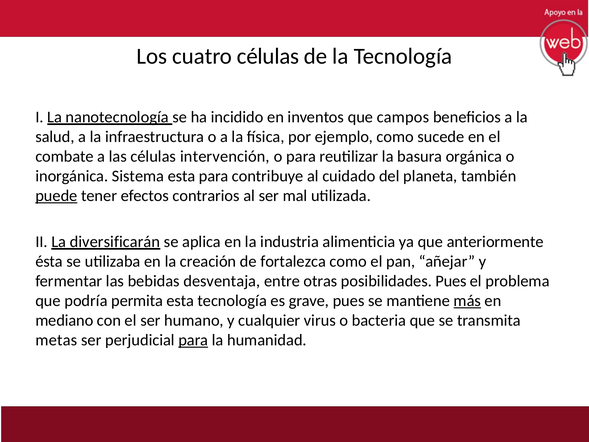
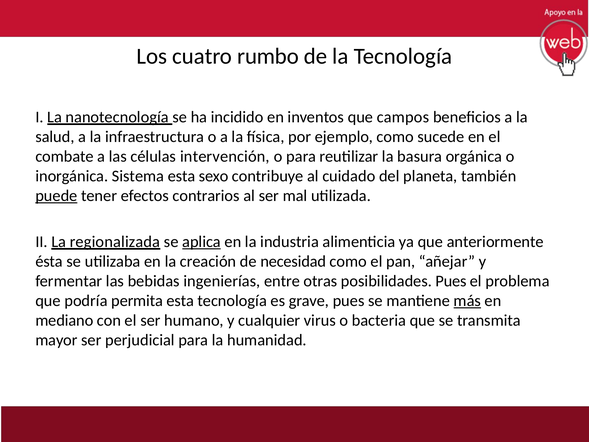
cuatro células: células -> rumbo
esta para: para -> sexo
diversificarán: diversificarán -> regionalizada
aplica underline: none -> present
fortalezca: fortalezca -> necesidad
desventaja: desventaja -> ingenierías
metas: metas -> mayor
para at (193, 340) underline: present -> none
